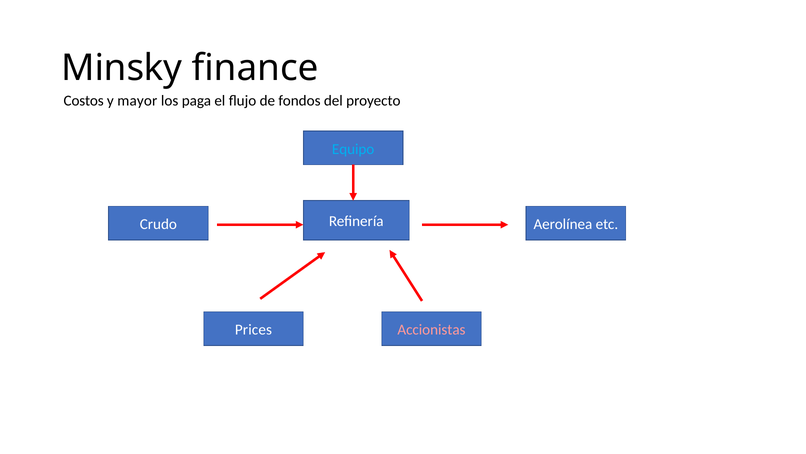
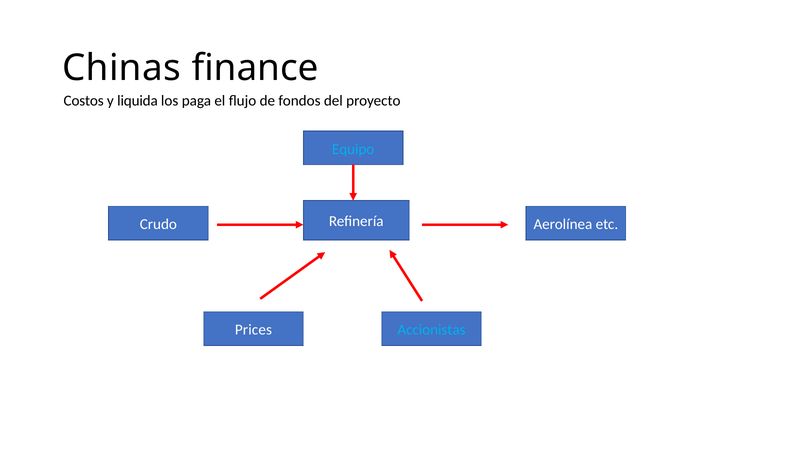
Minsky: Minsky -> Chinas
mayor: mayor -> liquida
Accionistas colour: pink -> light blue
